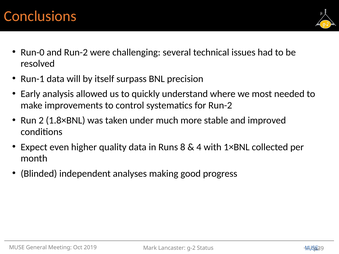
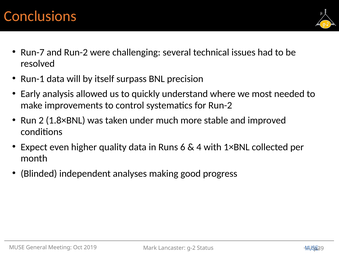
Run-0: Run-0 -> Run-7
8: 8 -> 6
